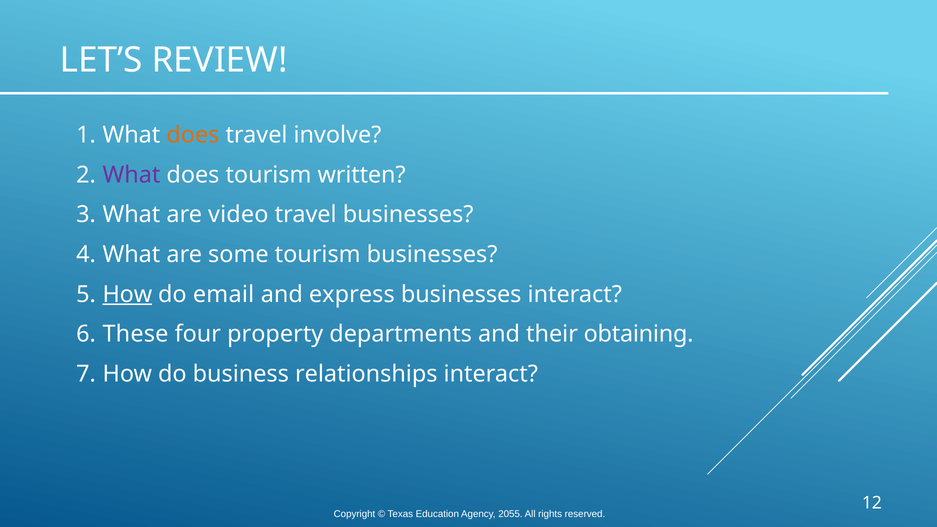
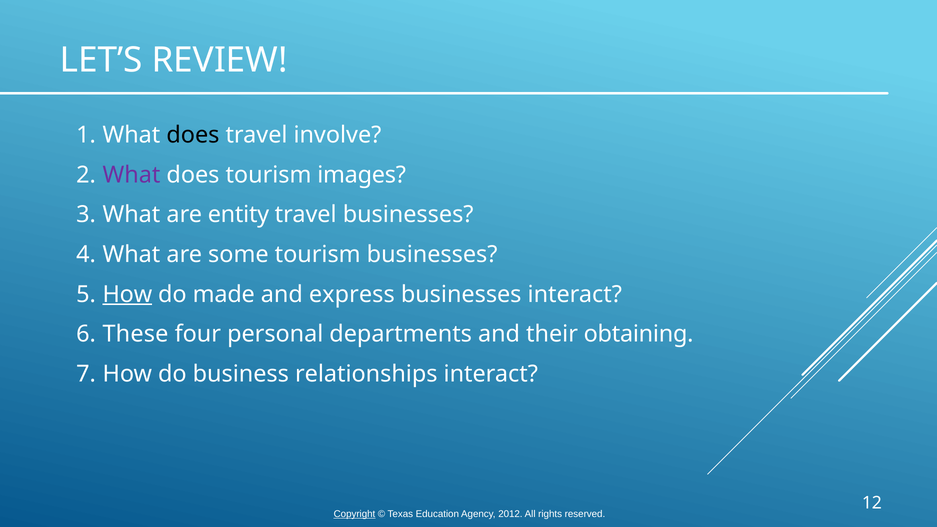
does at (193, 135) colour: orange -> black
written: written -> images
video: video -> entity
email: email -> made
property: property -> personal
Copyright underline: none -> present
2055: 2055 -> 2012
